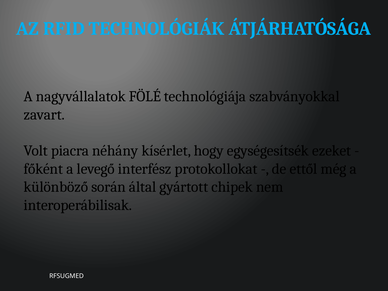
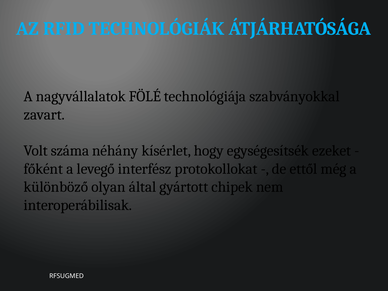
piacra: piacra -> száma
során: során -> olyan
